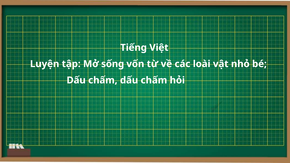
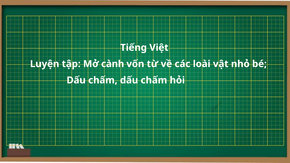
sống: sống -> cành
